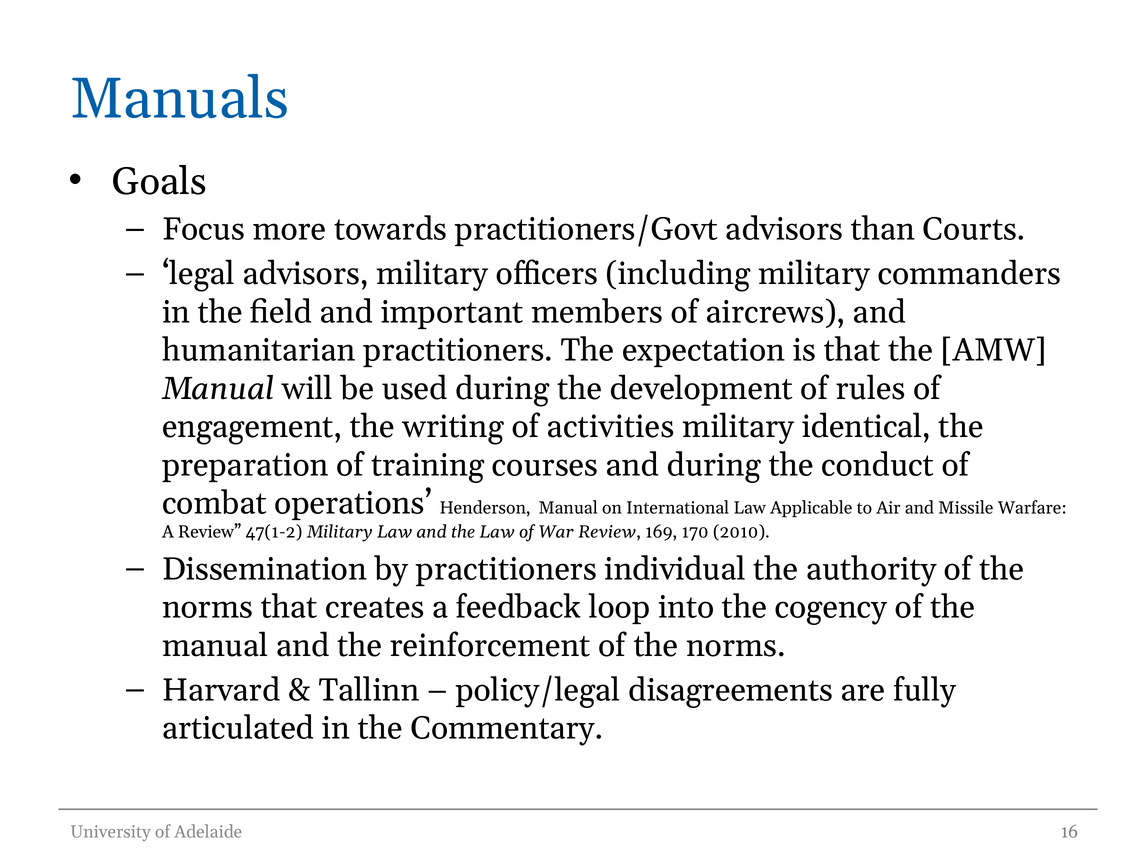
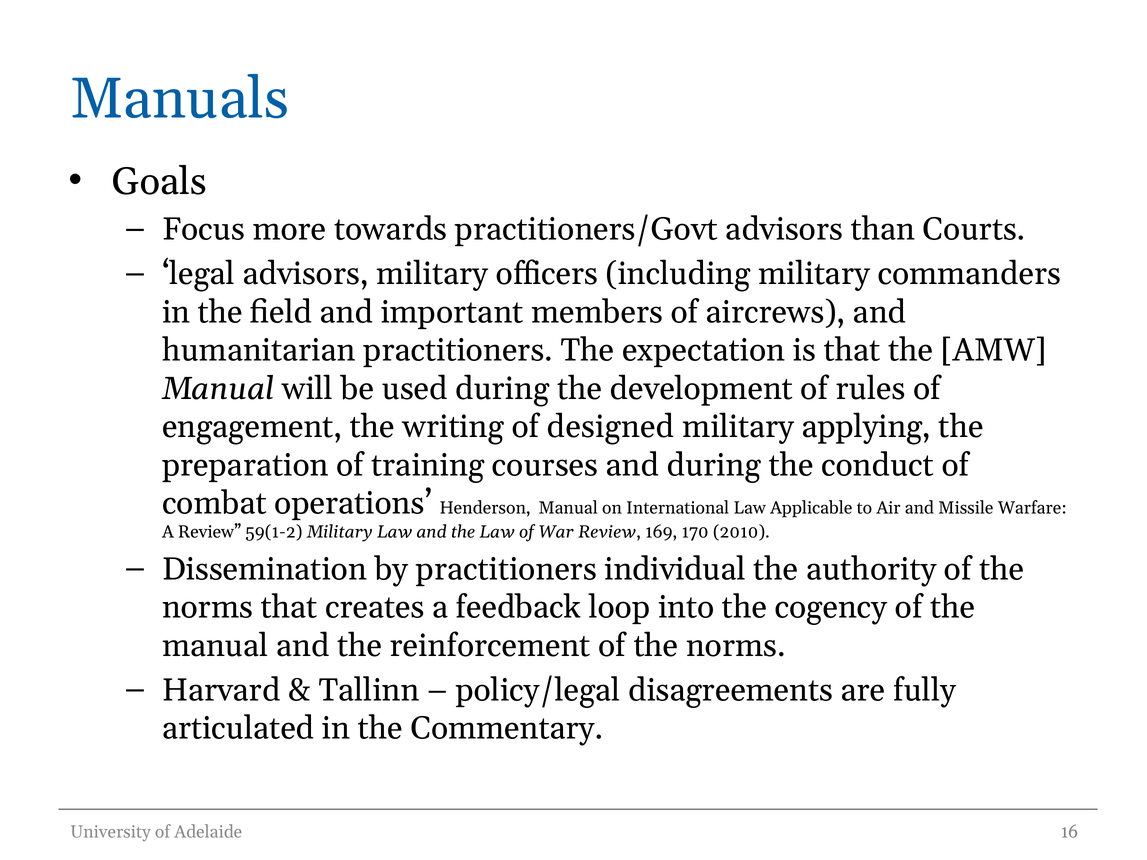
activities: activities -> designed
identical: identical -> applying
47(1-2: 47(1-2 -> 59(1-2
